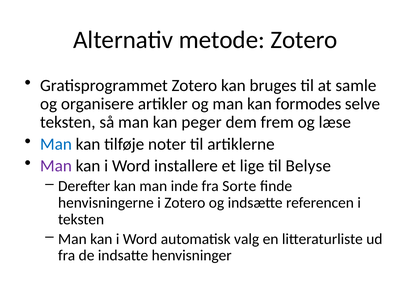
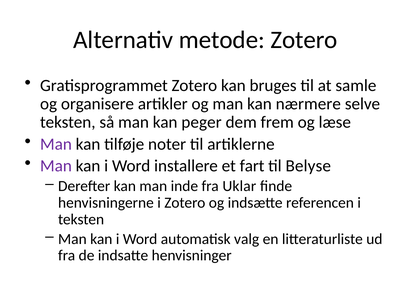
formodes: formodes -> nærmere
Man at (56, 144) colour: blue -> purple
lige: lige -> fart
Sorte: Sorte -> Uklar
